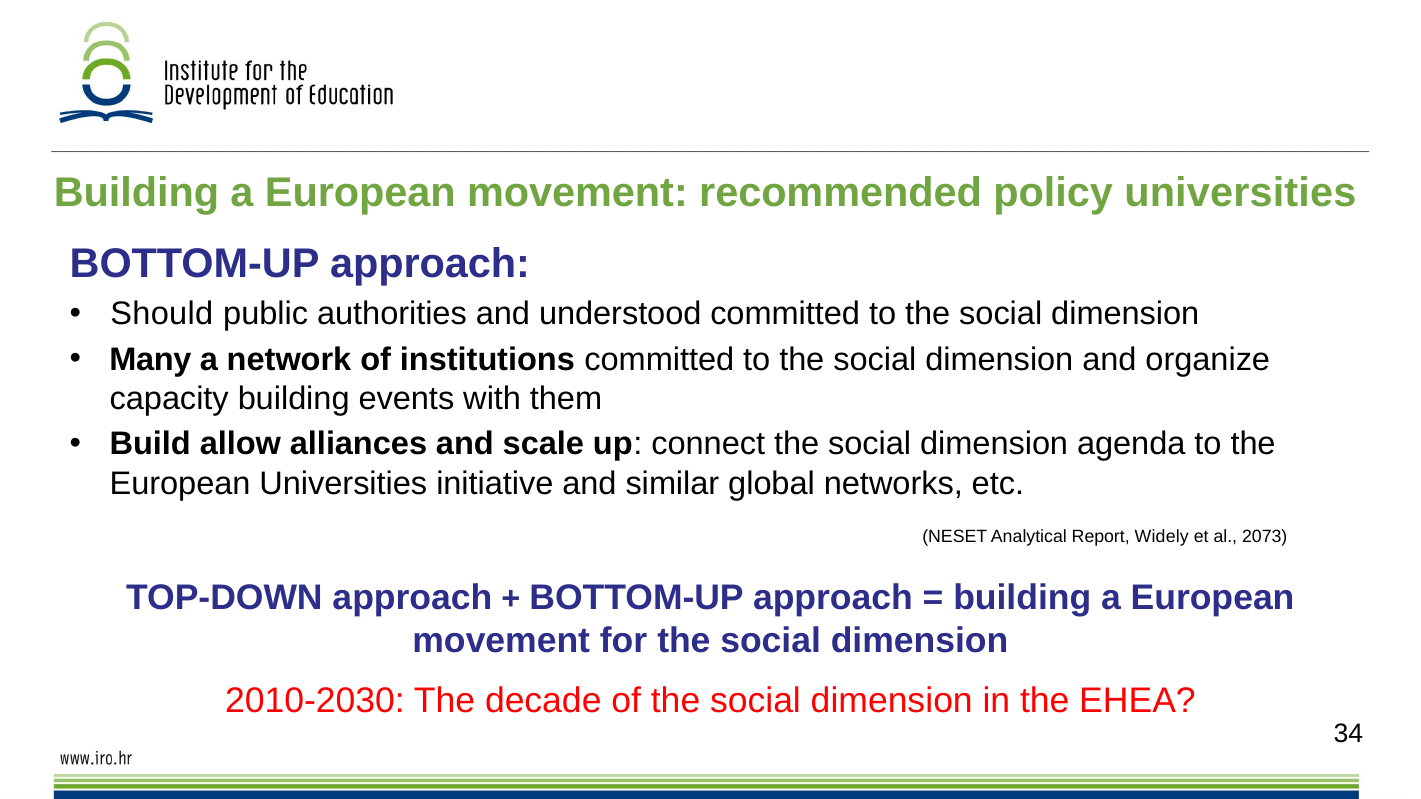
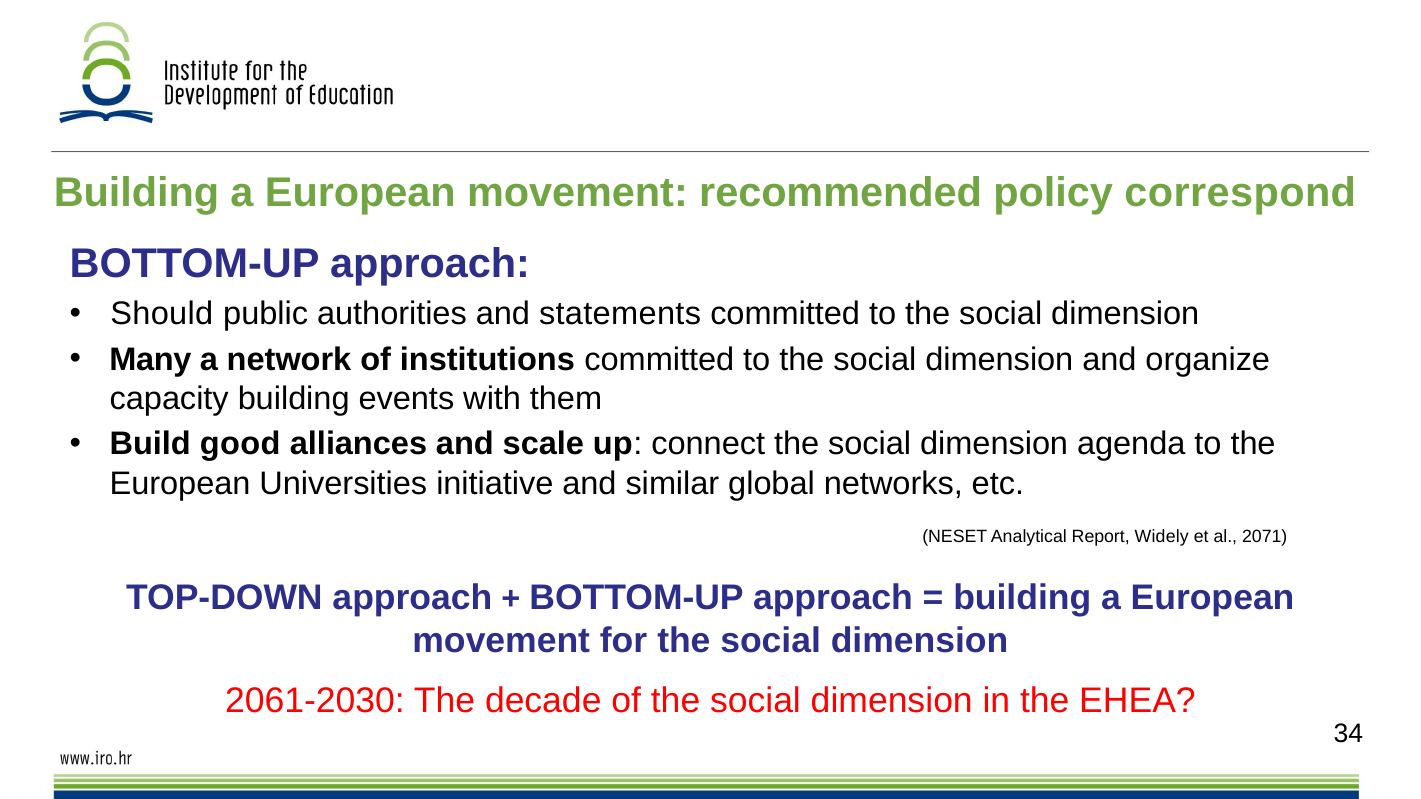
policy universities: universities -> correspond
understood: understood -> statements
allow: allow -> good
2073: 2073 -> 2071
2010-2030: 2010-2030 -> 2061-2030
